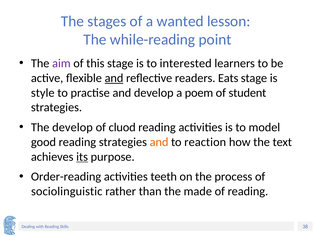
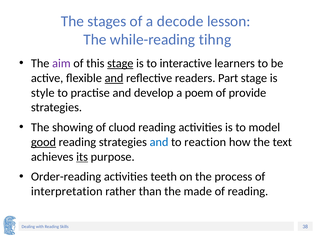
wanted: wanted -> decode
point: point -> tihng
stage at (120, 63) underline: none -> present
interested: interested -> interactive
Eats: Eats -> Part
student: student -> provide
The develop: develop -> showing
good underline: none -> present
and at (159, 142) colour: orange -> blue
sociolinguistic: sociolinguistic -> interpretation
